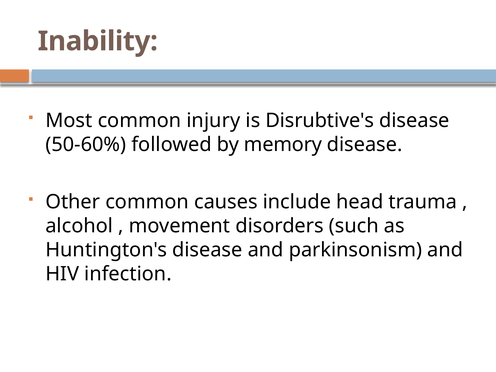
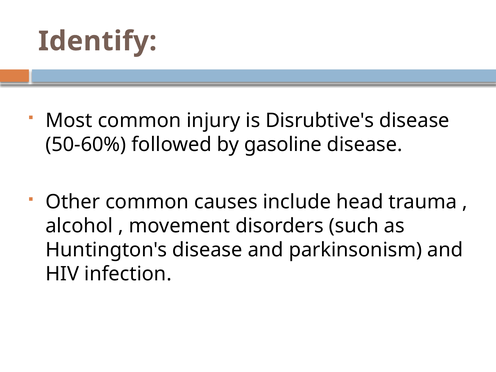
Inability: Inability -> Identify
memory: memory -> gasoline
